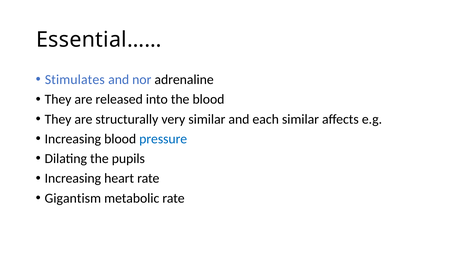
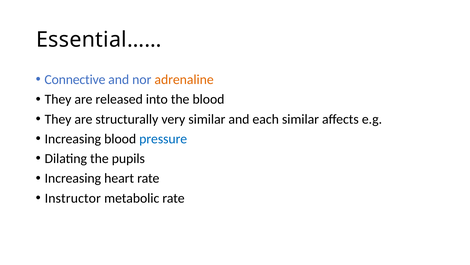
Stimulates: Stimulates -> Connective
adrenaline colour: black -> orange
Gigantism: Gigantism -> Instructor
